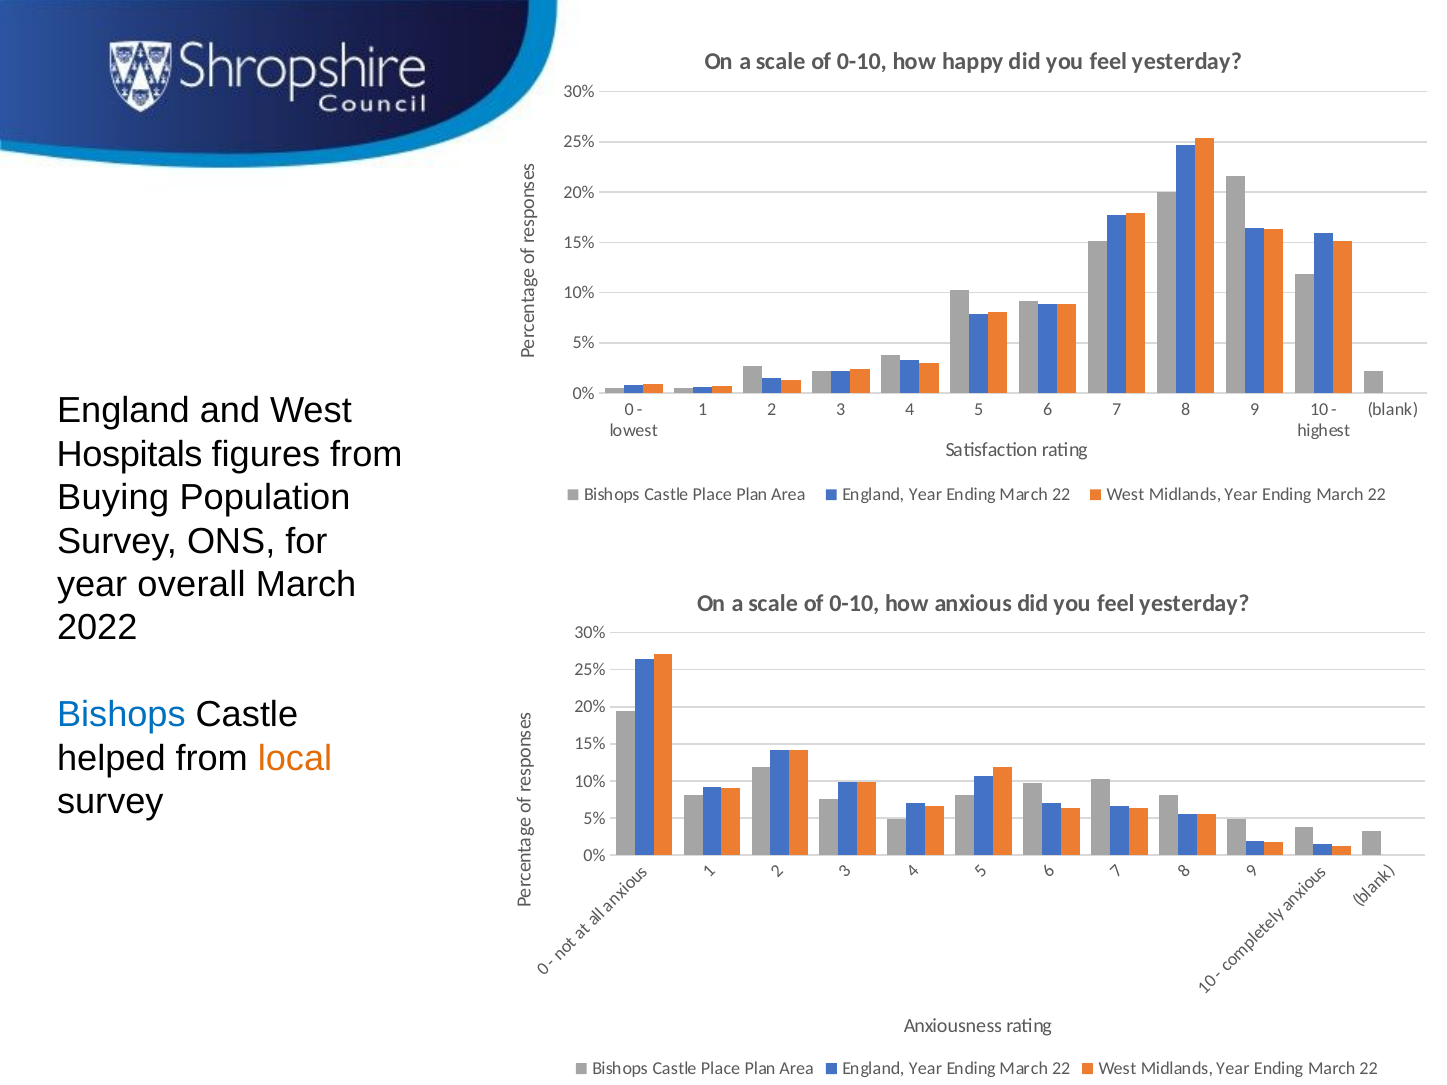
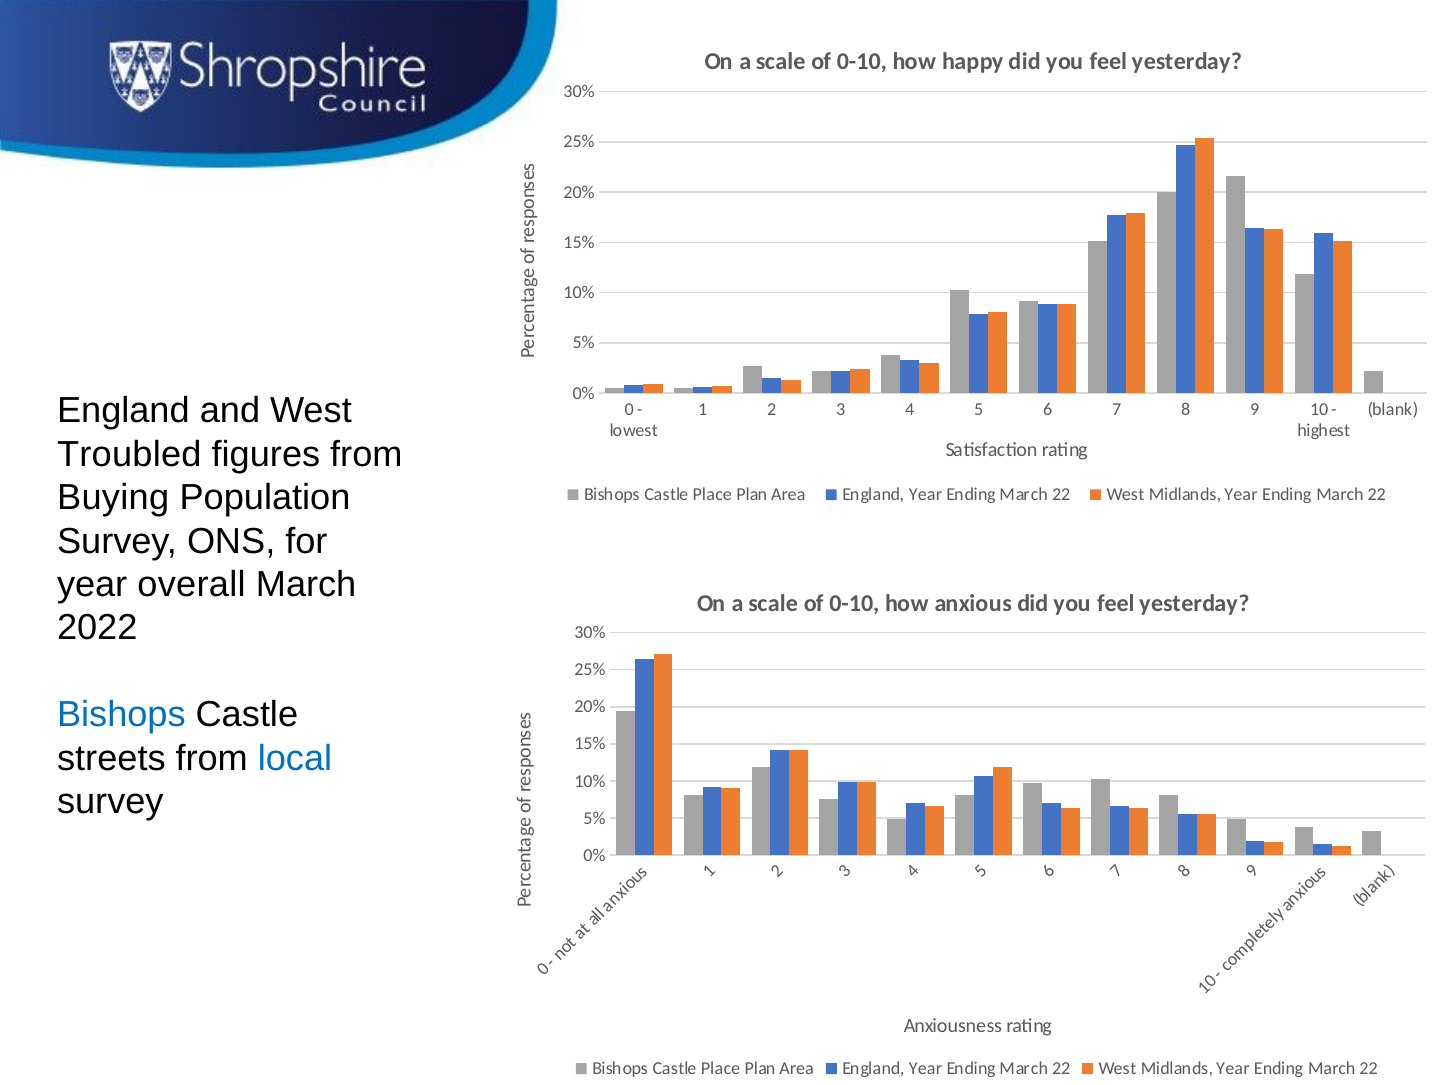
Hospitals: Hospitals -> Troubled
helped: helped -> streets
local colour: orange -> blue
